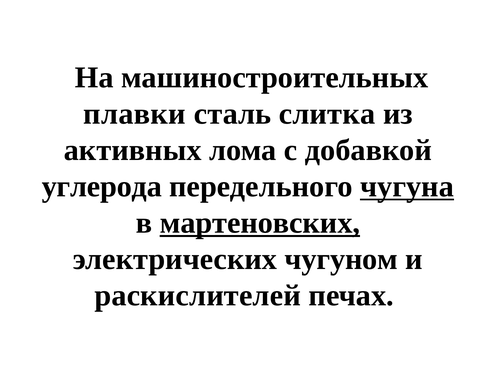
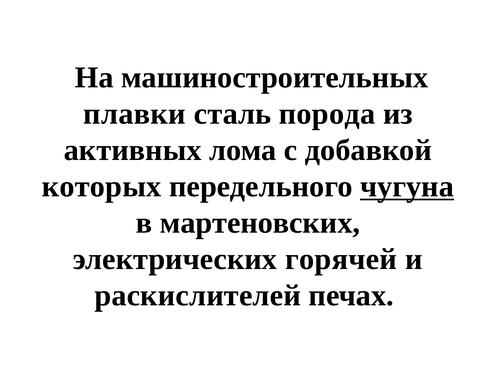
слитка: слитка -> порода
углерода: углерода -> которых
мартеновских underline: present -> none
чугуном: чугуном -> горячей
